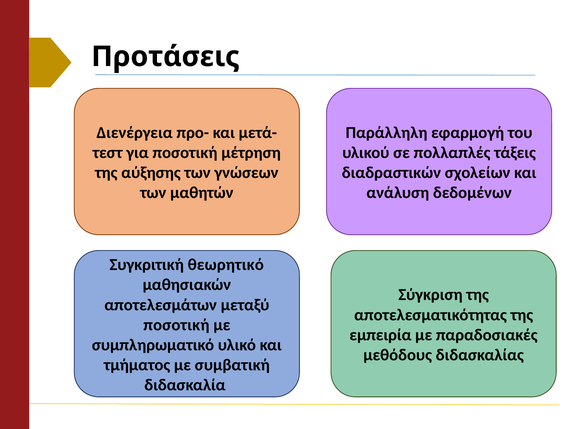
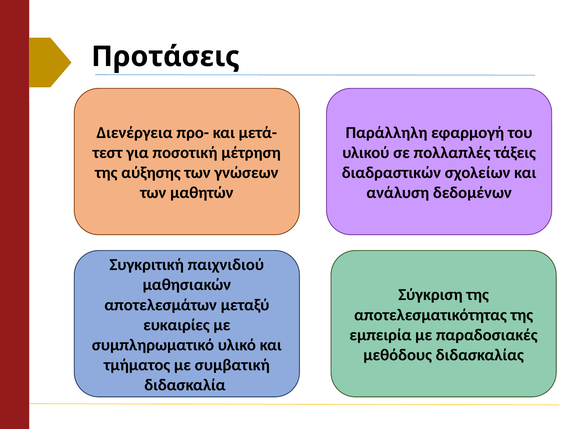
θεωρητικό: θεωρητικό -> παιχνιδιού
ποσοτική at (176, 325): ποσοτική -> ευκαιρίες
